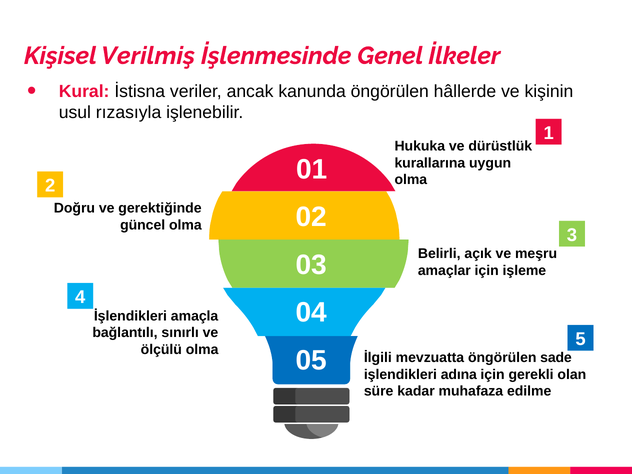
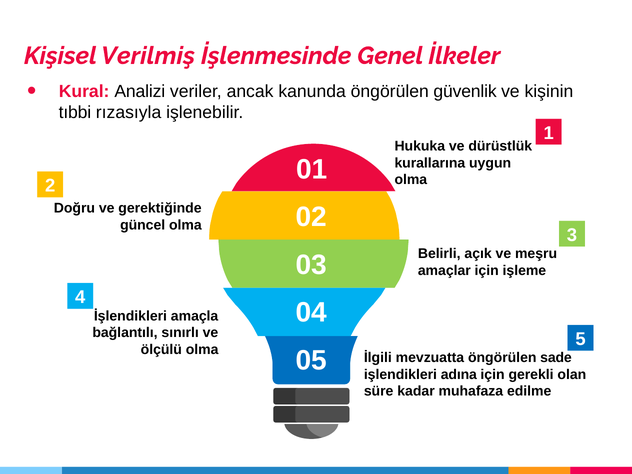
İstisna: İstisna -> Analizi
hâllerde: hâllerde -> güvenlik
usul: usul -> tıbbi
